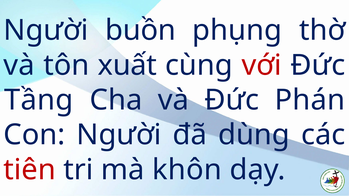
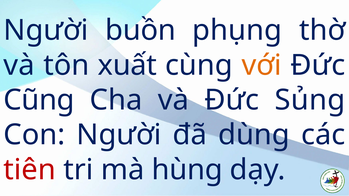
với colour: red -> orange
Tầng: Tầng -> Cũng
Phán: Phán -> Sủng
khôn: khôn -> hùng
